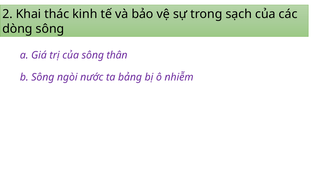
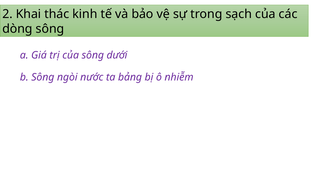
thân: thân -> dưới
